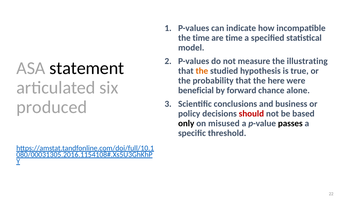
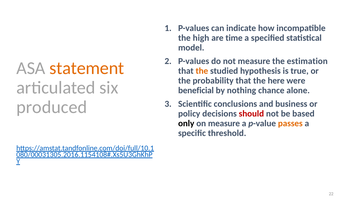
the time: time -> high
illustrating: illustrating -> estimation
statement colour: black -> orange
forward: forward -> nothing
on misused: misused -> measure
passes colour: black -> orange
